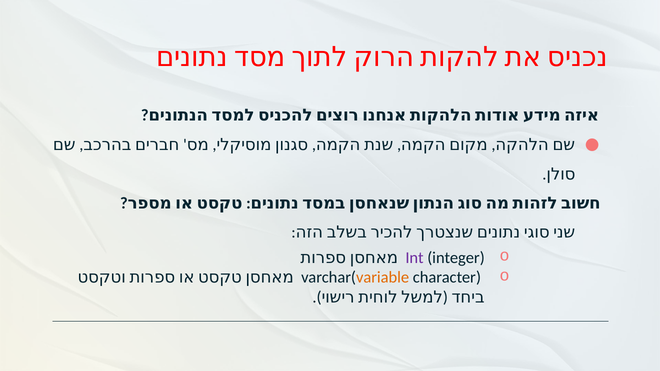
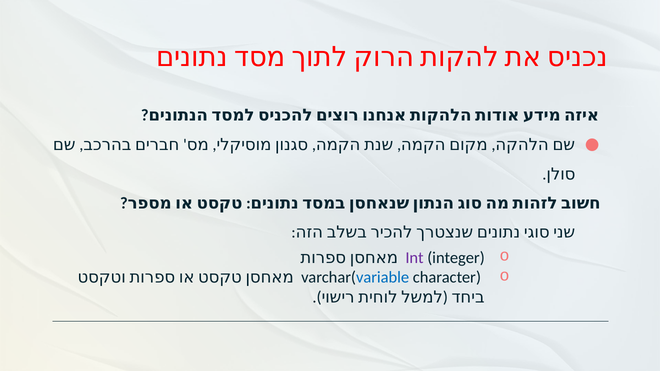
variable colour: orange -> blue
